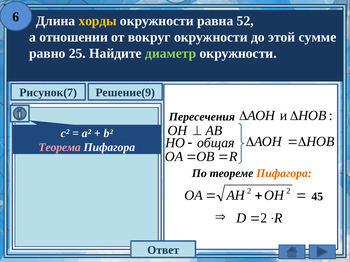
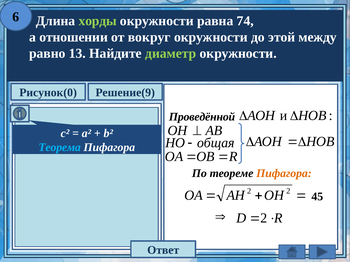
хорды colour: yellow -> light green
52: 52 -> 74
сумме: сумме -> между
25: 25 -> 13
Рисунок(7: Рисунок(7 -> Рисунок(0
Пересечения: Пересечения -> Проведённой
Теорема colour: pink -> light blue
